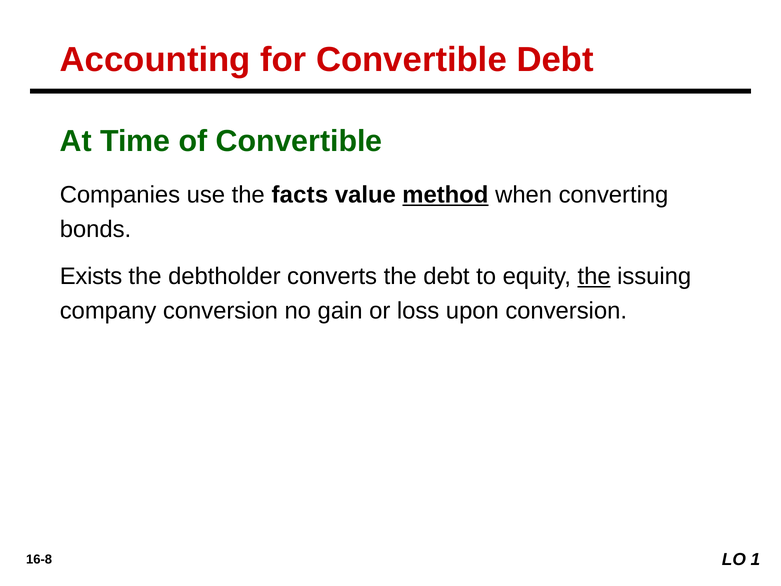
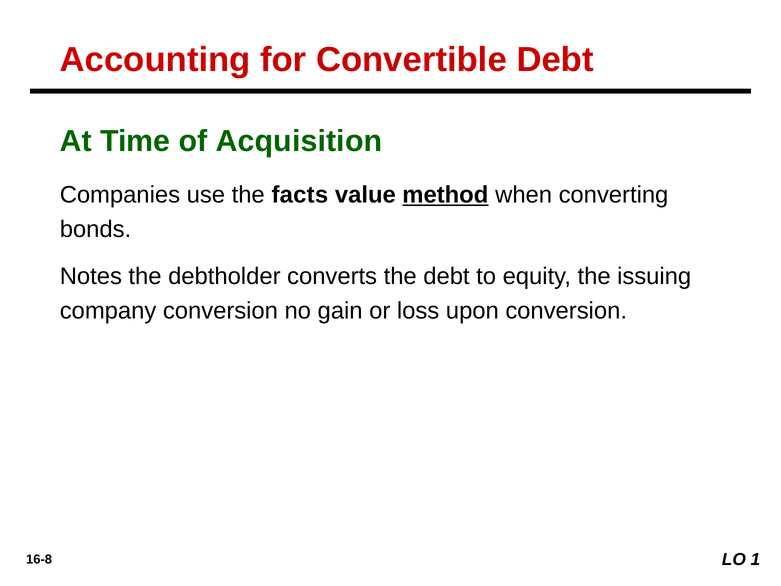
of Convertible: Convertible -> Acquisition
Exists: Exists -> Notes
the at (594, 276) underline: present -> none
